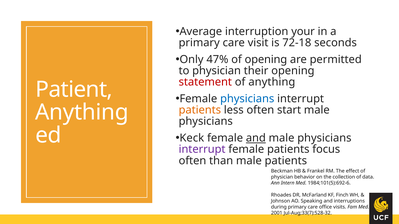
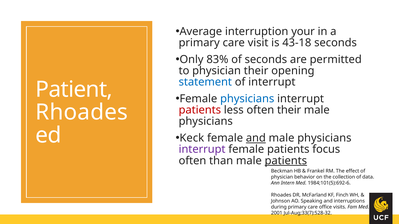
72-18: 72-18 -> 43-18
47%: 47% -> 83%
of opening: opening -> seconds
statement colour: red -> blue
of anything: anything -> interrupt
Anything at (82, 112): Anything -> Rhoades
patients at (200, 110) colour: orange -> red
often start: start -> their
patients at (286, 161) underline: none -> present
